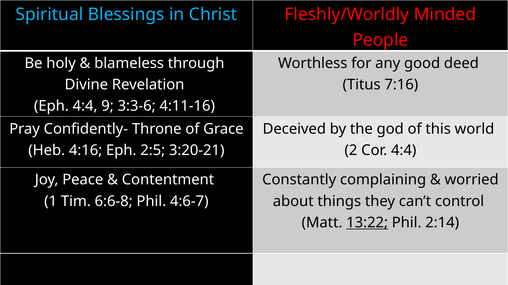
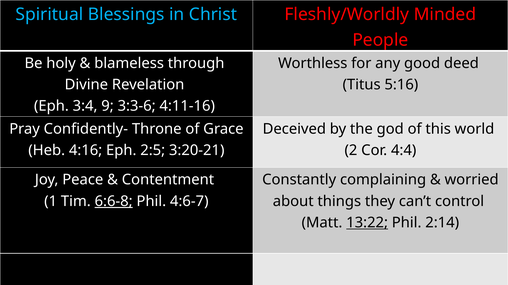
7:16: 7:16 -> 5:16
Eph 4:4: 4:4 -> 3:4
6:6-8 underline: none -> present
